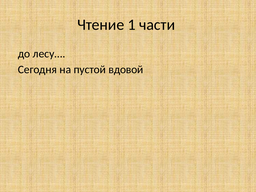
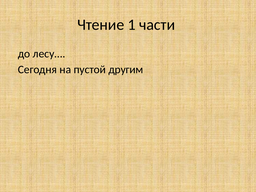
вдовой: вдовой -> другим
